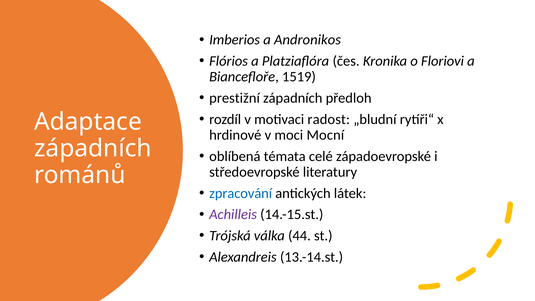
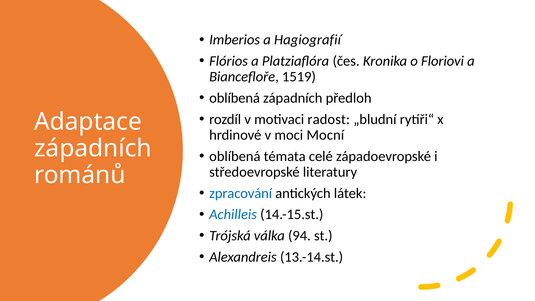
Andronikos: Andronikos -> Hagiografií
prestižní at (235, 98): prestižní -> oblíbená
Achilleis colour: purple -> blue
44: 44 -> 94
